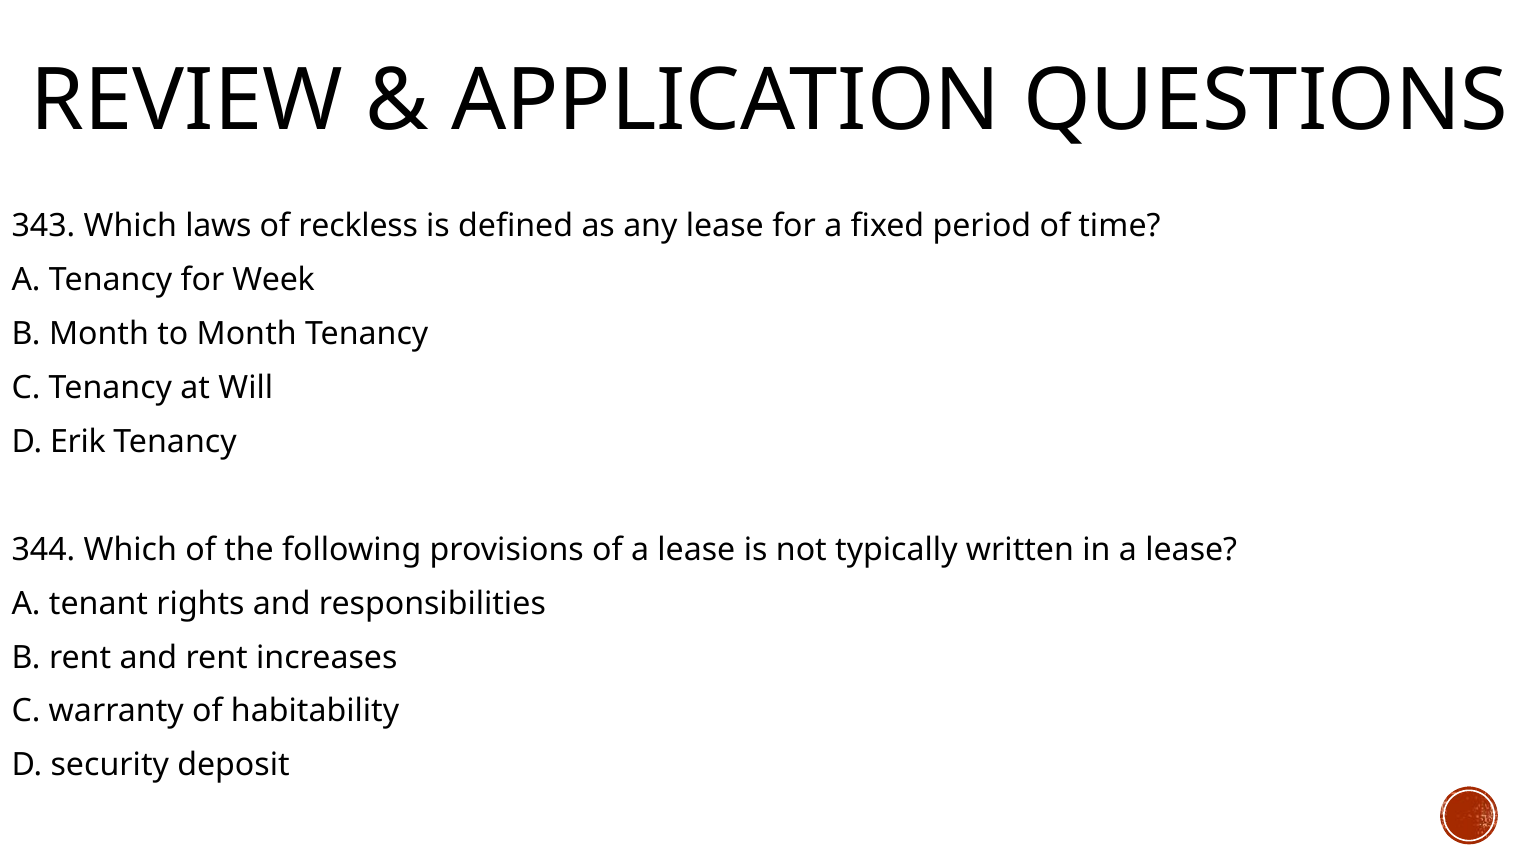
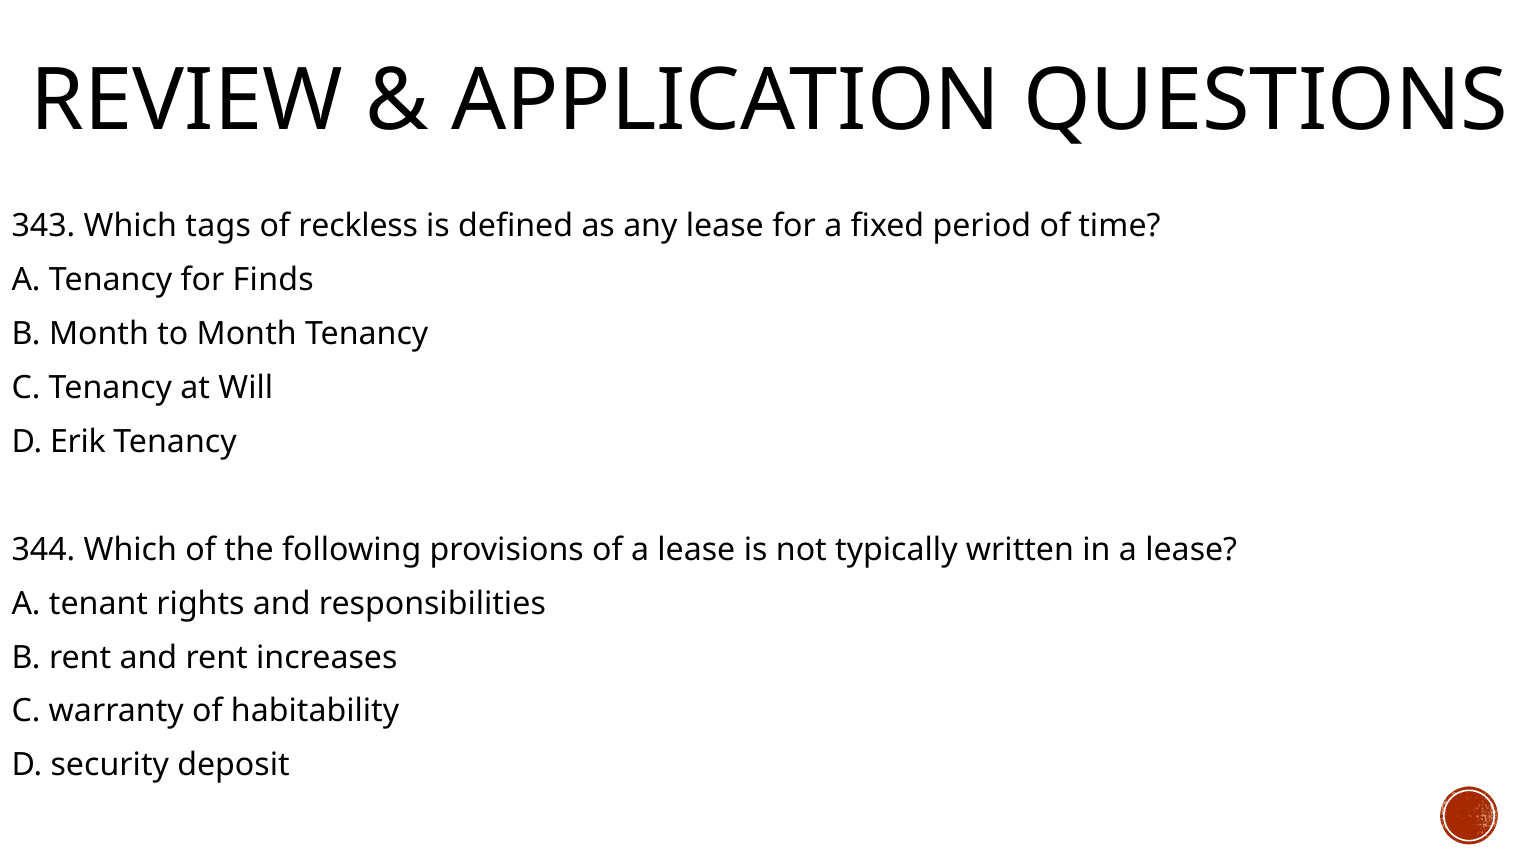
laws: laws -> tags
Week: Week -> Finds
